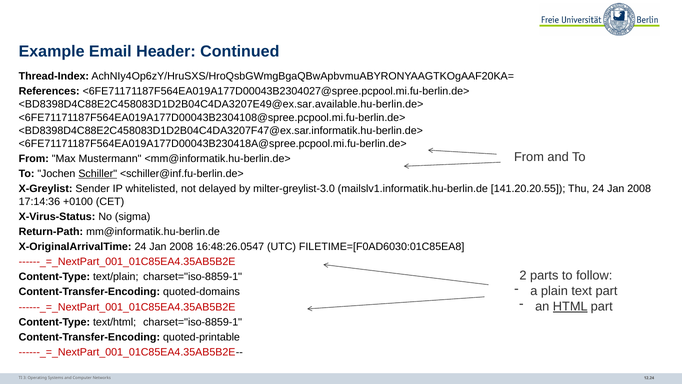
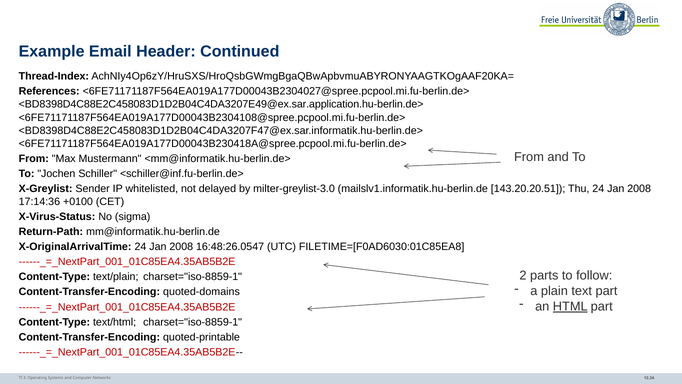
<BD8398D4C88E2C458083D1D2B04C4DA3207E49@ex.sar.available.hu-berlin.de>: <BD8398D4C88E2C458083D1D2B04C4DA3207E49@ex.sar.available.hu-berlin.de> -> <BD8398D4C88E2C458083D1D2B04C4DA3207E49@ex.sar.application.hu-berlin.de>
Schiller underline: present -> none
141.20.20.55: 141.20.20.55 -> 143.20.20.51
